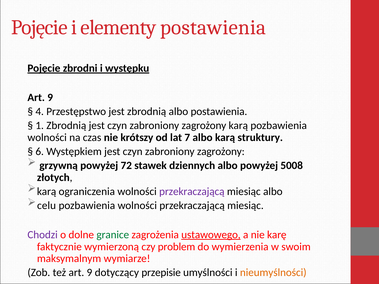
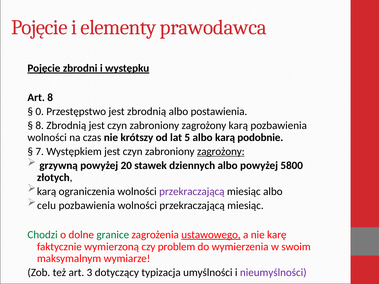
elementy postawienia: postawienia -> prawodawca
9 at (50, 98): 9 -> 8
4: 4 -> 0
1 at (40, 126): 1 -> 8
7: 7 -> 5
struktury: struktury -> podobnie
6: 6 -> 7
zagrożony at (221, 152) underline: none -> present
72: 72 -> 20
5008: 5008 -> 5800
Chodzi colour: purple -> green
też art 9: 9 -> 3
przepisie: przepisie -> typizacja
nieumyślności colour: orange -> purple
